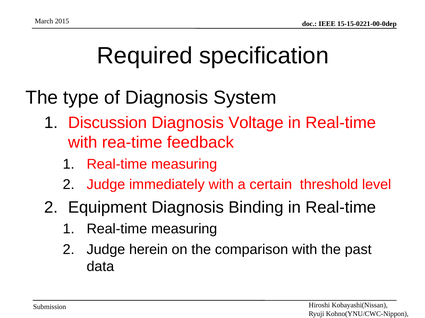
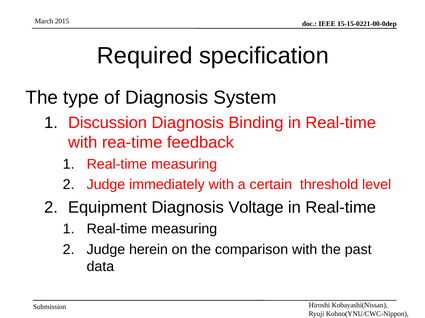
Voltage: Voltage -> Binding
Binding: Binding -> Voltage
